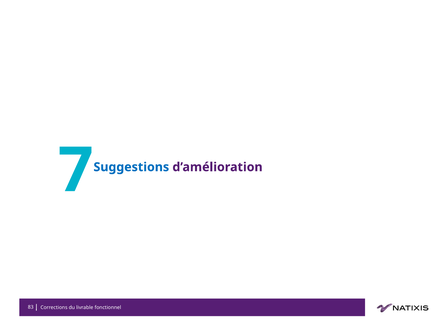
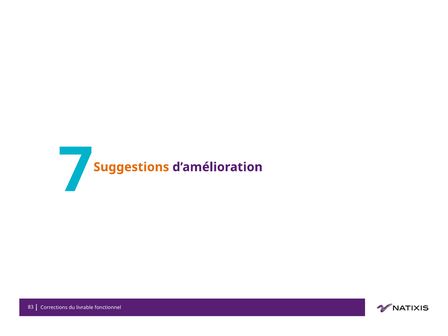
Suggestions colour: blue -> orange
